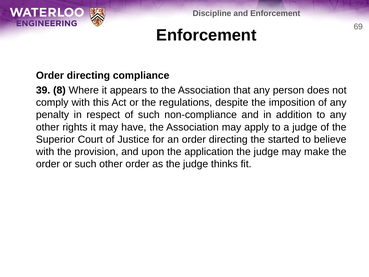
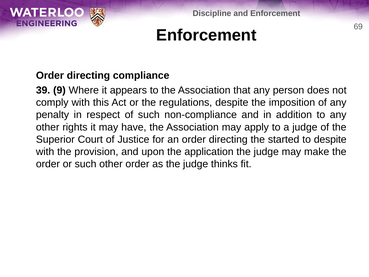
8: 8 -> 9
to believe: believe -> despite
